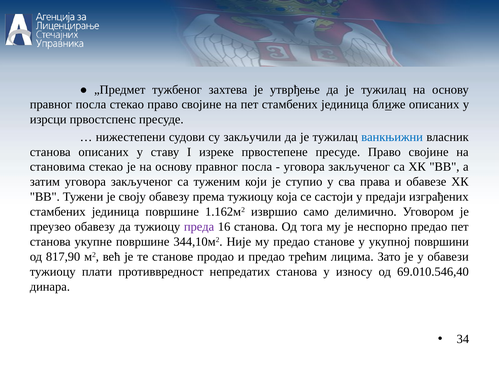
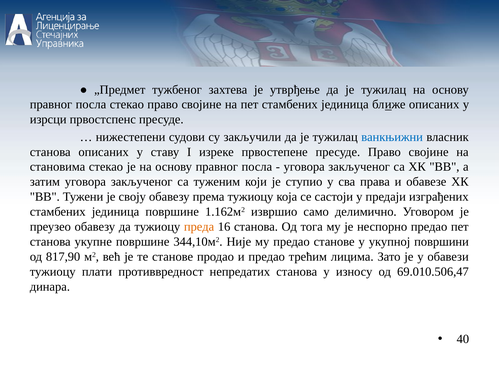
преда colour: purple -> orange
69.010.546,40: 69.010.546,40 -> 69.010.506,47
34: 34 -> 40
